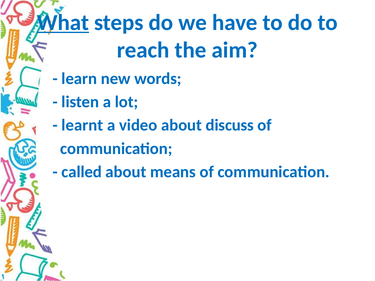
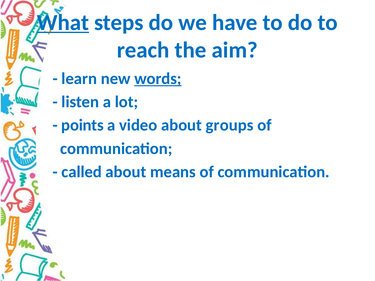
words underline: none -> present
learnt: learnt -> points
discuss: discuss -> groups
